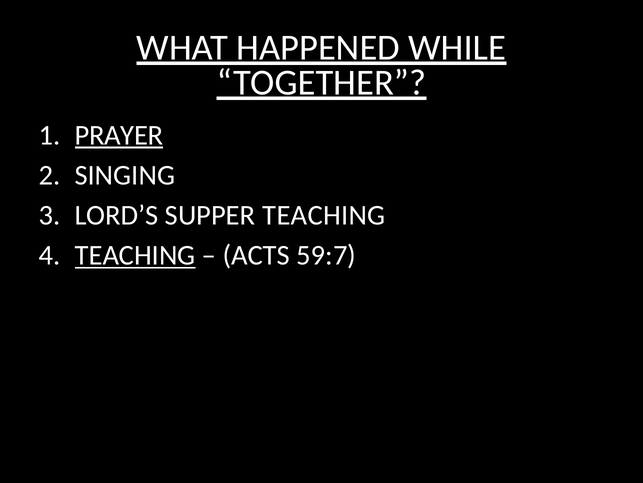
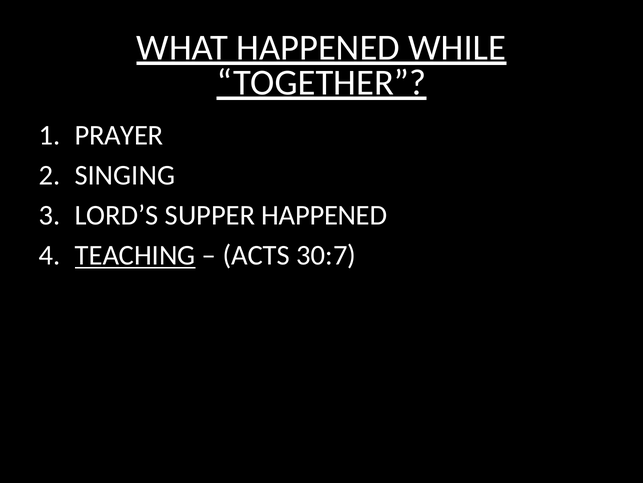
PRAYER underline: present -> none
SUPPER TEACHING: TEACHING -> HAPPENED
59:7: 59:7 -> 30:7
